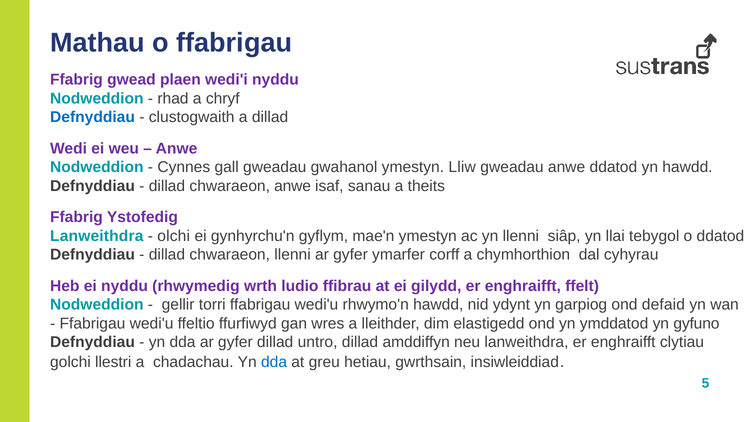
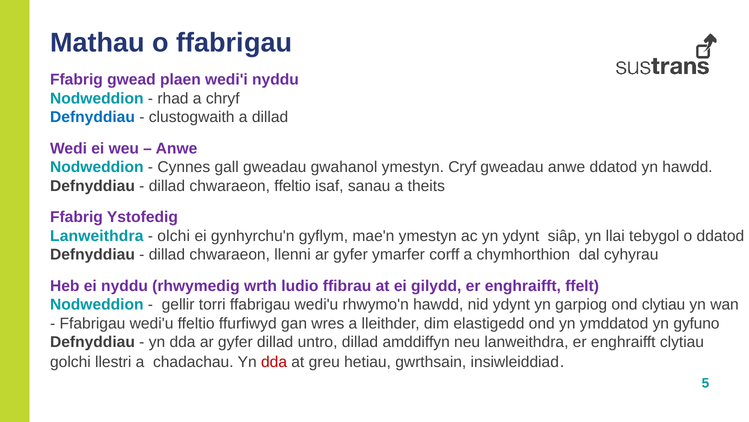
Lliw: Lliw -> Cryf
chwaraeon anwe: anwe -> ffeltio
yn llenni: llenni -> ydynt
ond defaid: defaid -> clytiau
dda at (274, 361) colour: blue -> red
